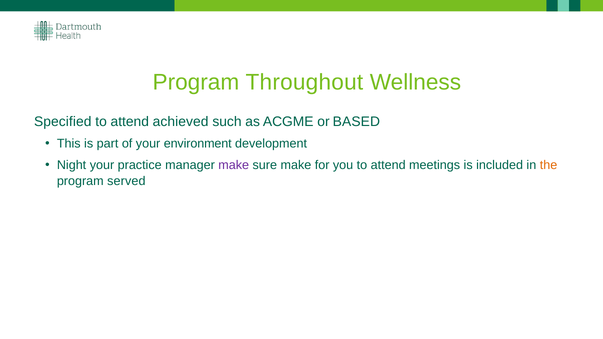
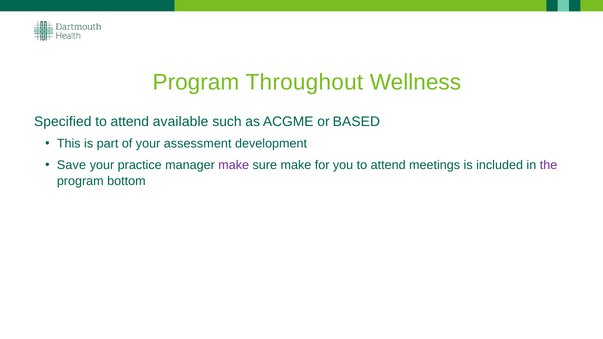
achieved: achieved -> available
environment: environment -> assessment
Night: Night -> Save
the colour: orange -> purple
served: served -> bottom
